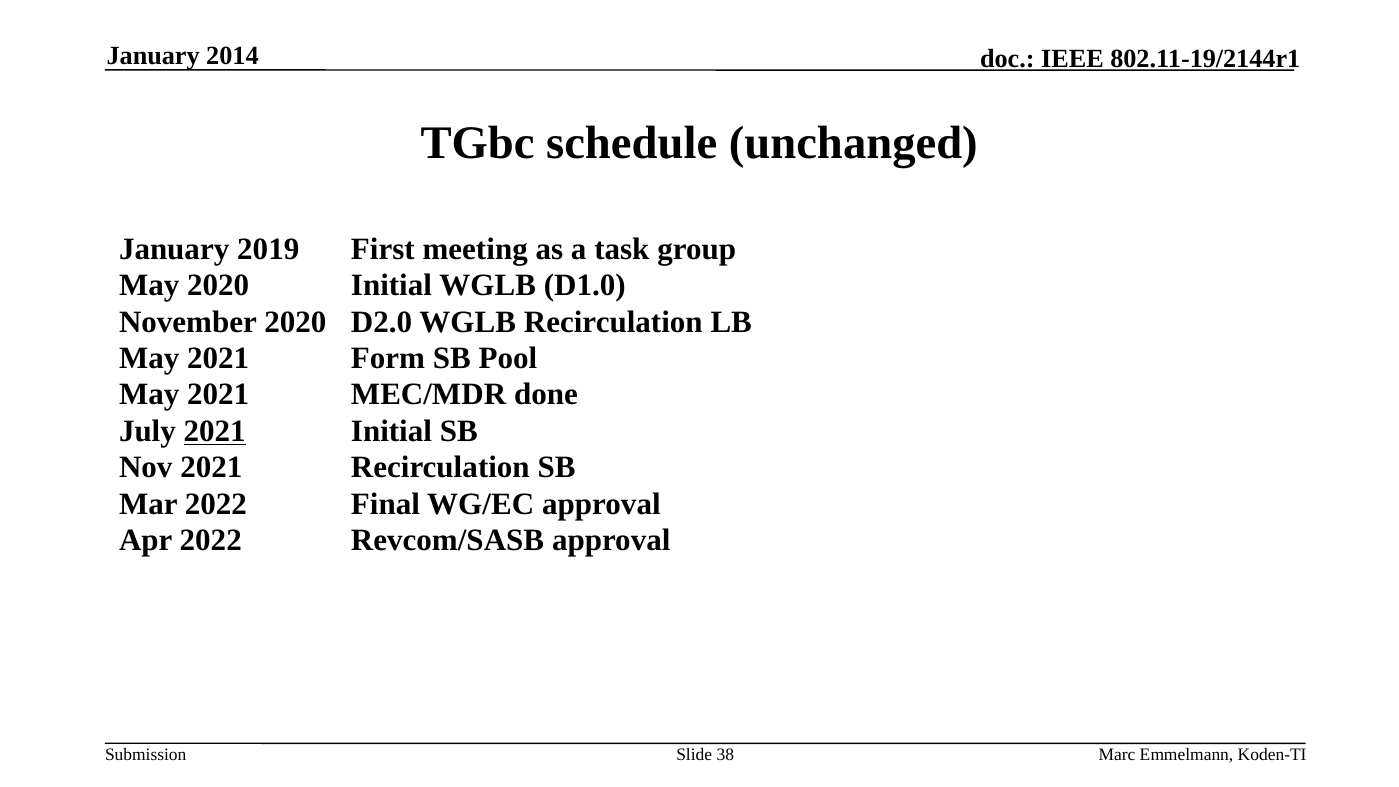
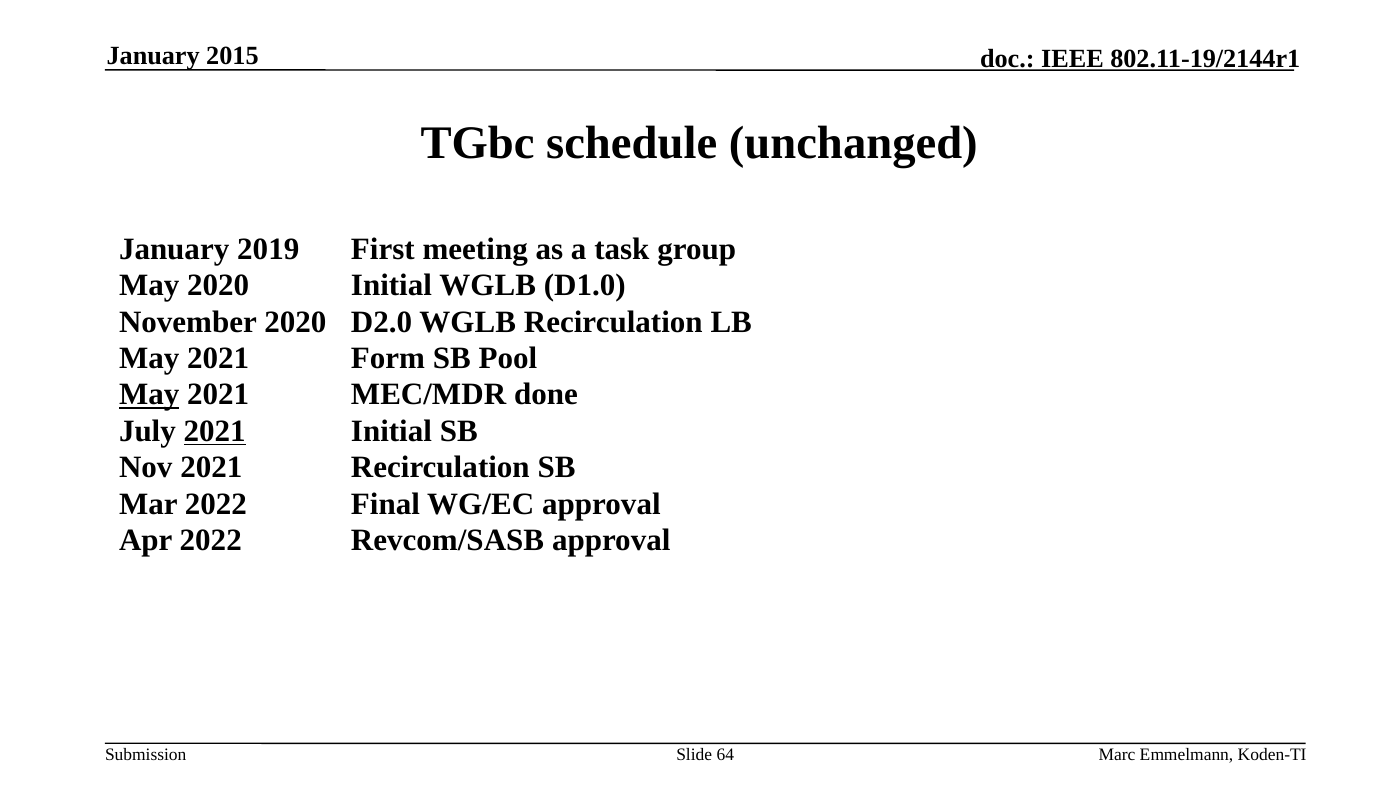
2014: 2014 -> 2015
May at (149, 395) underline: none -> present
38: 38 -> 64
